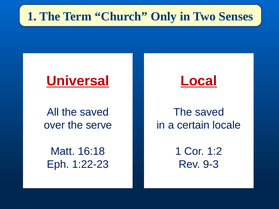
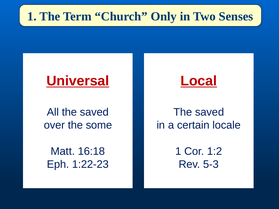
serve: serve -> some
9-3: 9-3 -> 5-3
